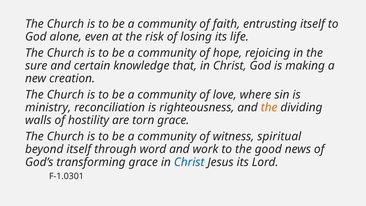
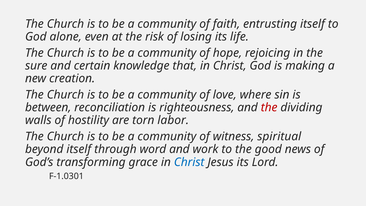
ministry: ministry -> between
the at (269, 107) colour: orange -> red
torn grace: grace -> labor
